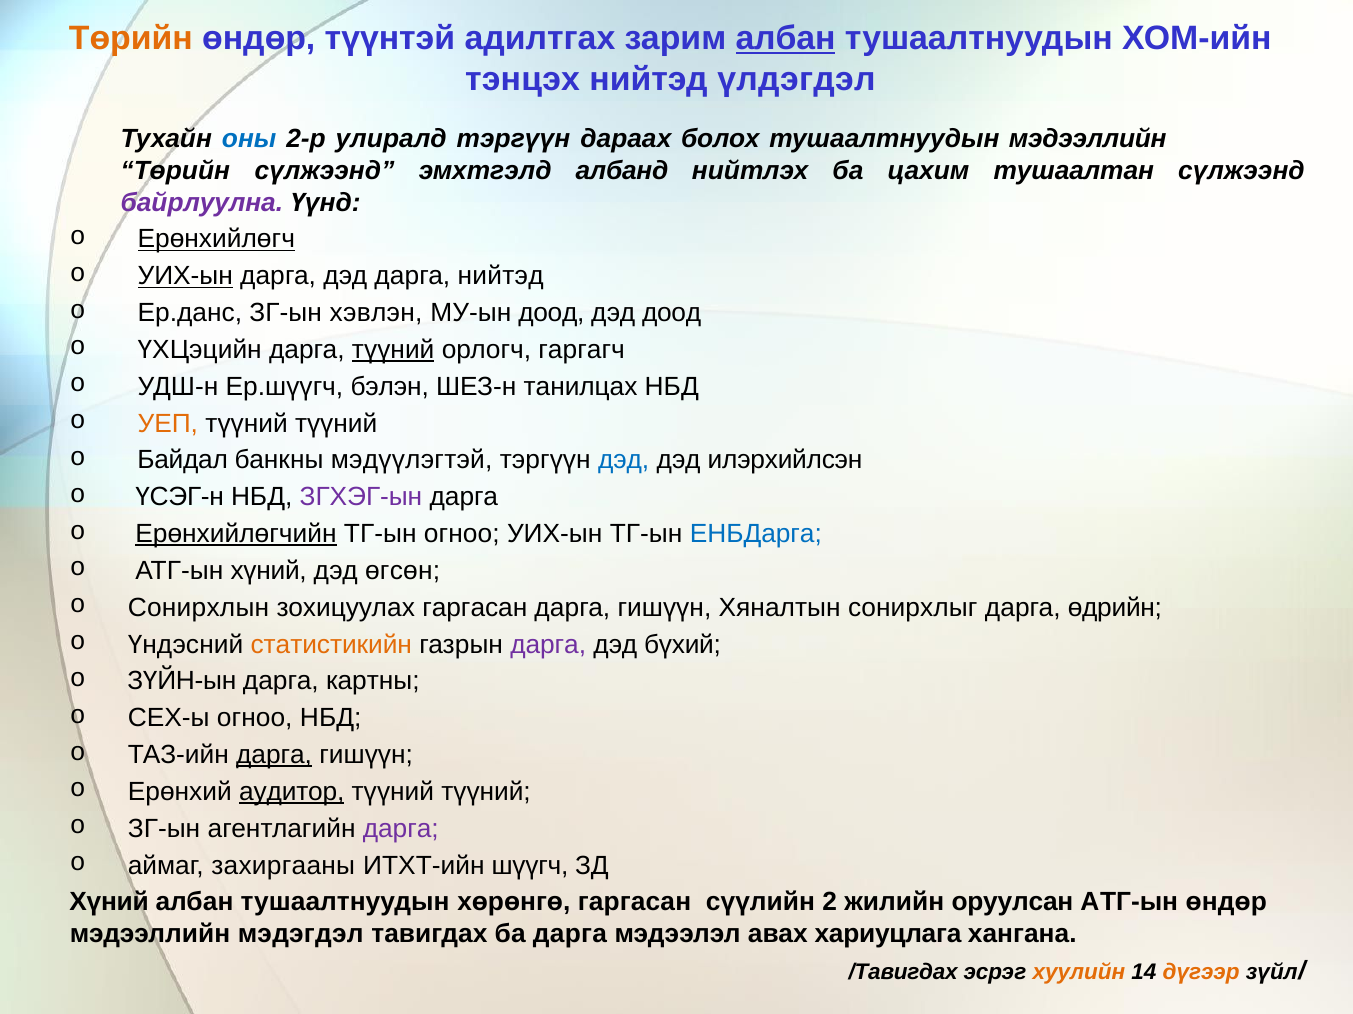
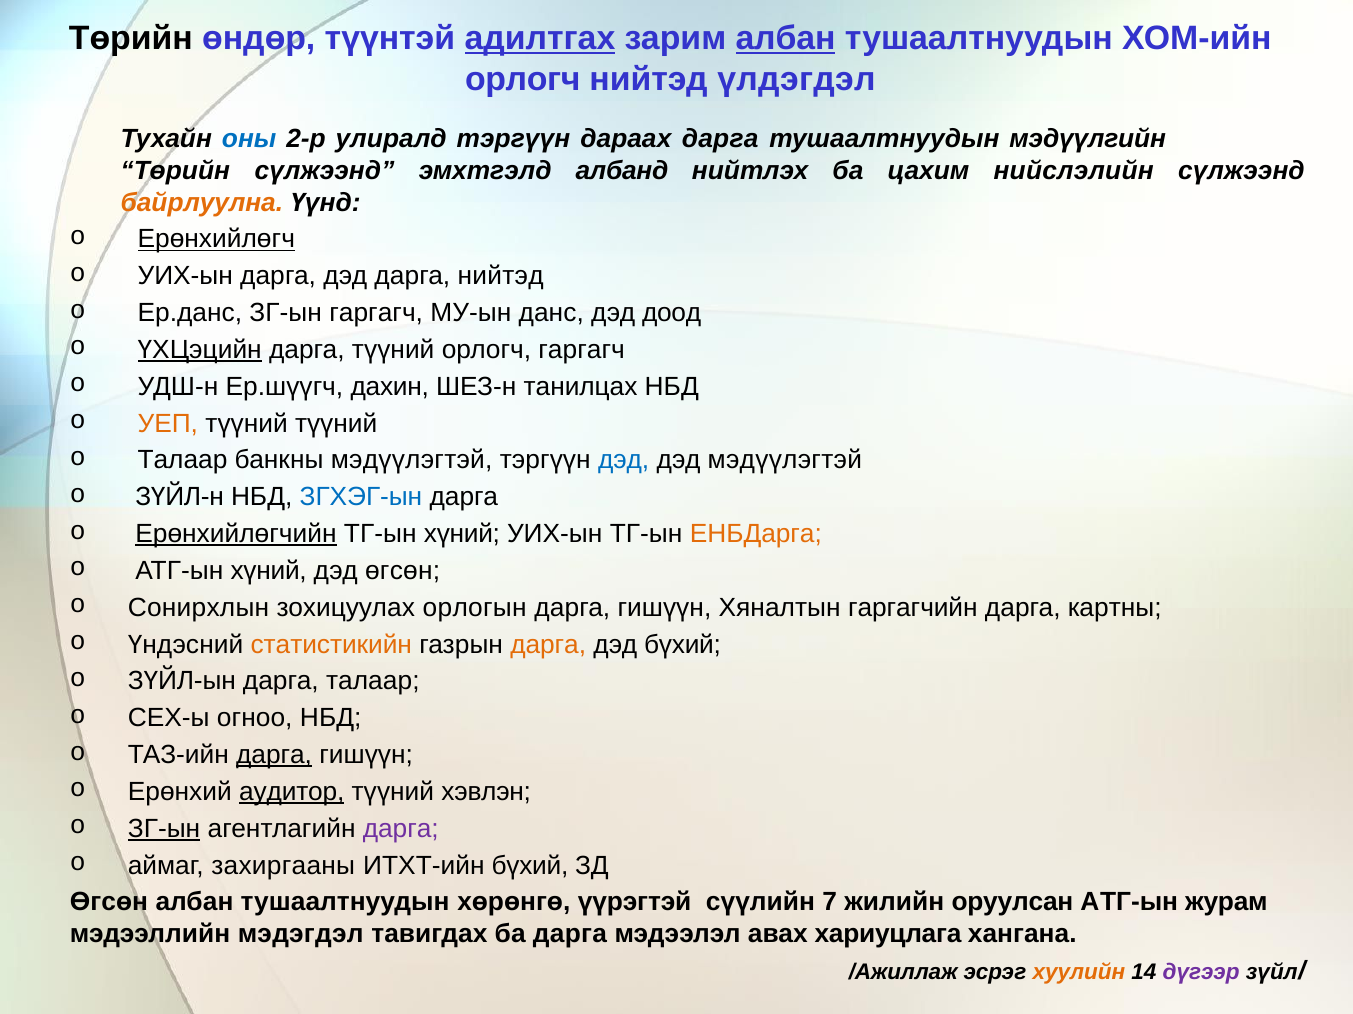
Төрийн at (131, 38) colour: orange -> black
адилтгах underline: none -> present
тэнцэх at (523, 79): тэнцэх -> орлогч
дараах болох: болох -> дарга
тушаалтнуудын мэдээллийн: мэдээллийн -> мэдүүлгийн
тушаалтан: тушаалтан -> нийслэлийн
байрлуулна colour: purple -> orange
УИХ-ын at (185, 276) underline: present -> none
ЗГ-ын хэвлэн: хэвлэн -> гаргагч
МУ-ын доод: доод -> данс
ҮХЦэцийн underline: none -> present
түүний at (393, 350) underline: present -> none
бэлэн: бэлэн -> дахин
Байдал at (183, 461): Байдал -> Талаар
дэд илэрхийлсэн: илэрхийлсэн -> мэдүүлэгтэй
ҮСЭГ-н: ҮСЭГ-н -> ЗҮЙЛ-н
ЗГХЭГ-ын colour: purple -> blue
ТГ-ын огноо: огноо -> хүний
ЕНБДарга colour: blue -> orange
зохицуулах гаргасан: гаргасан -> орлогын
сонирхлыг: сонирхлыг -> гаргагчийн
өдрийн: өдрийн -> картны
дарга at (548, 645) colour: purple -> orange
ЗҮЙН-ын: ЗҮЙН-ын -> ЗҮЙЛ-ын
дарга картны: картны -> талаар
түүний at (486, 792): түүний -> хэвлэн
ЗГ-ын at (164, 829) underline: none -> present
ИТХТ-ийн шүүгч: шүүгч -> бүхий
Хүний at (109, 903): Хүний -> Өгсөн
хөрөнгө гаргасан: гаргасан -> үүрэгтэй
2: 2 -> 7
АТГ-ын өндөр: өндөр -> журам
/Тавигдах: /Тавигдах -> /Ажиллаж
дүгээр colour: orange -> purple
